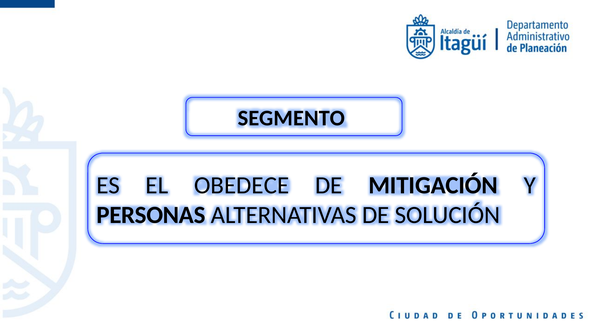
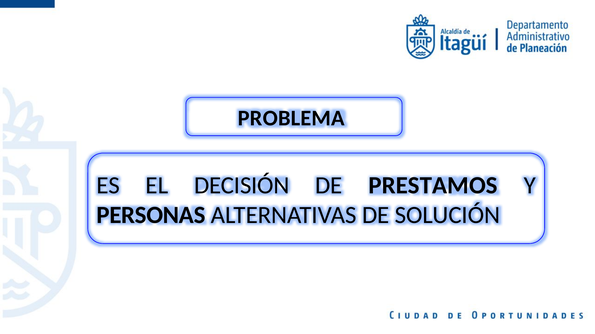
SEGMENTO: SEGMENTO -> PROBLEMA
OBEDECE: OBEDECE -> DECISIÓN
MITIGACIÓN: MITIGACIÓN -> PRESTAMOS
